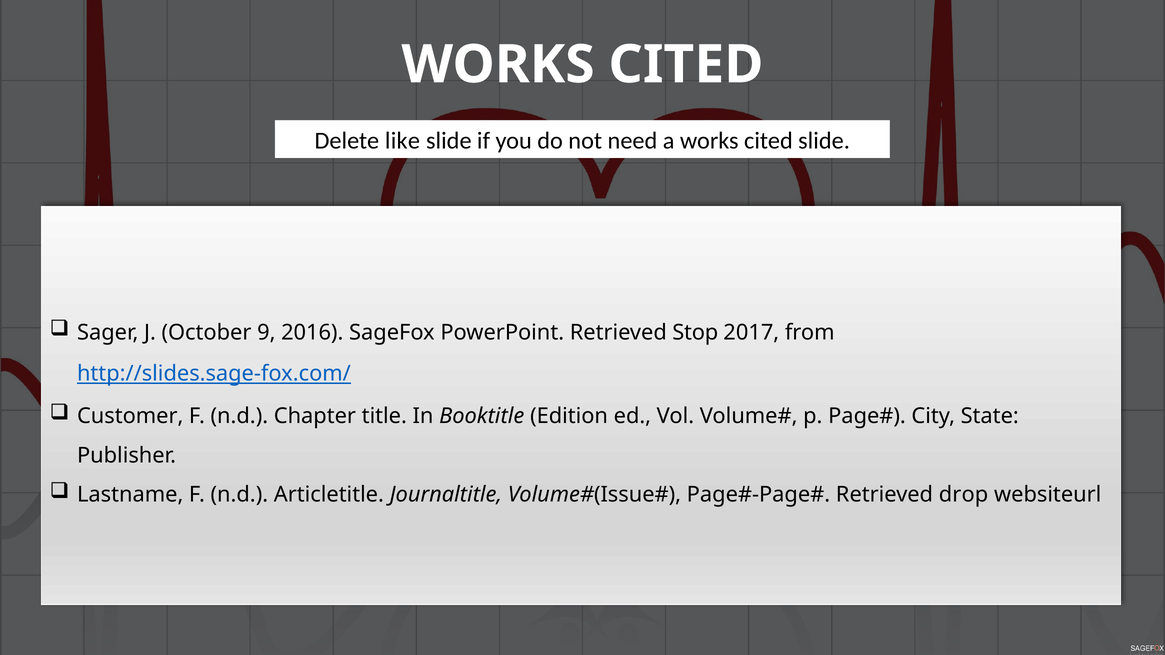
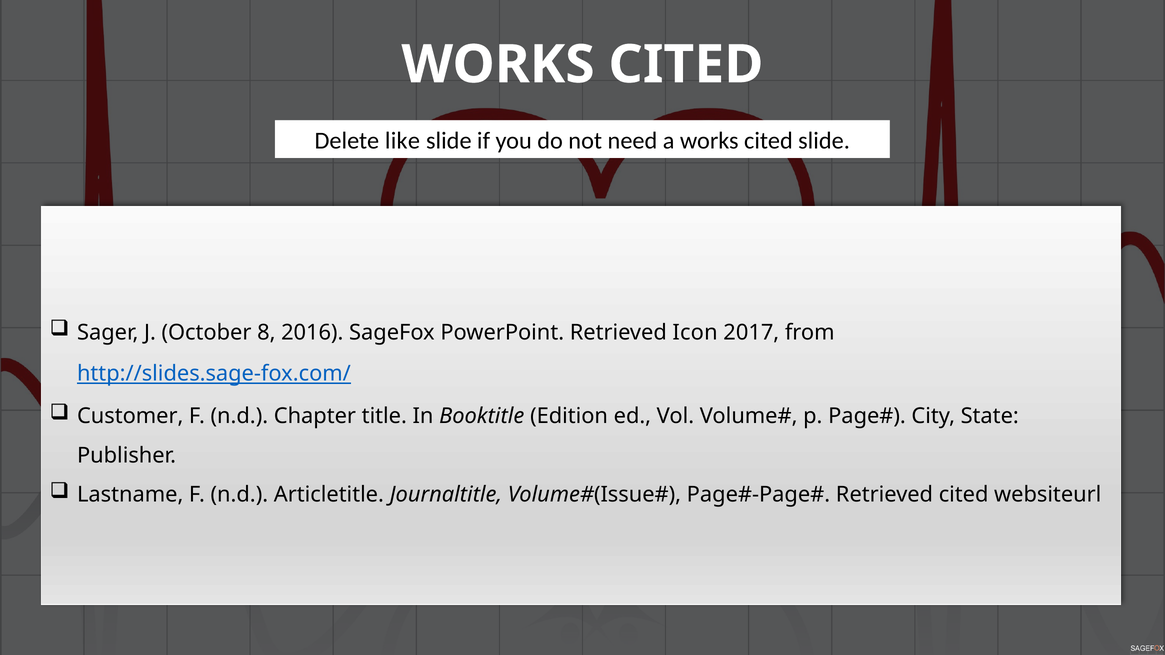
9: 9 -> 8
Stop: Stop -> Icon
Retrieved drop: drop -> cited
